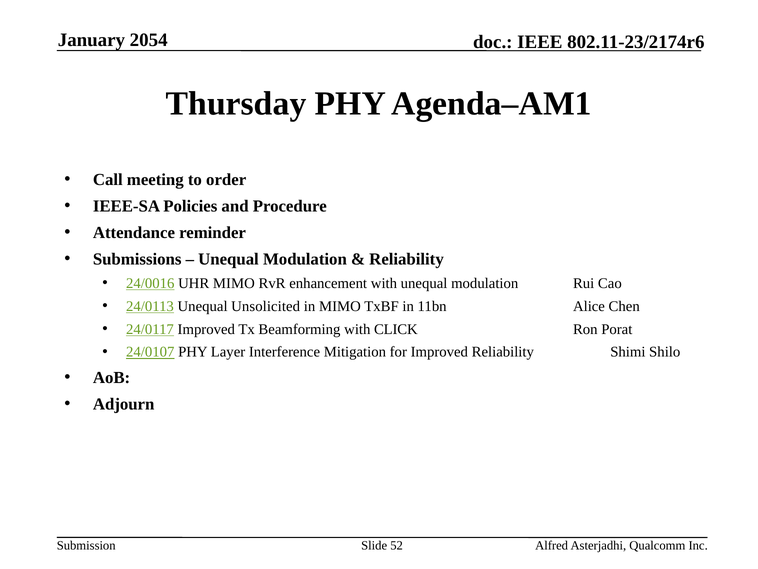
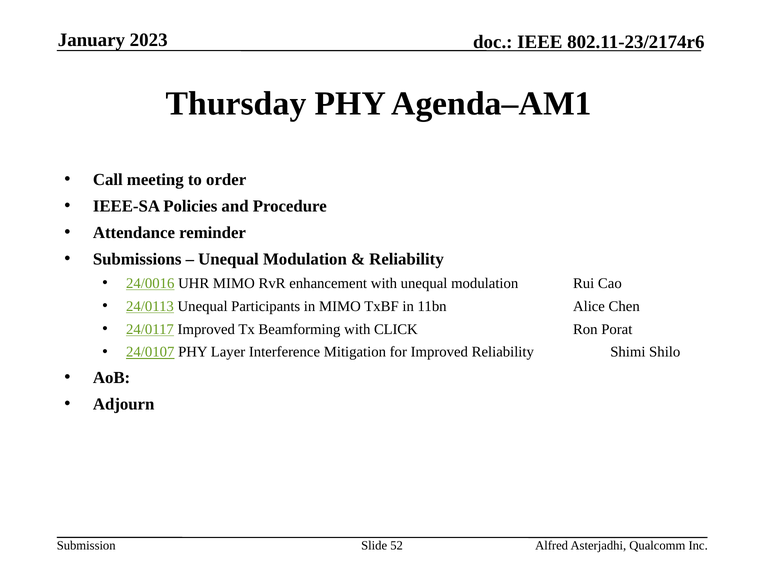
2054: 2054 -> 2023
Unsolicited: Unsolicited -> Participants
